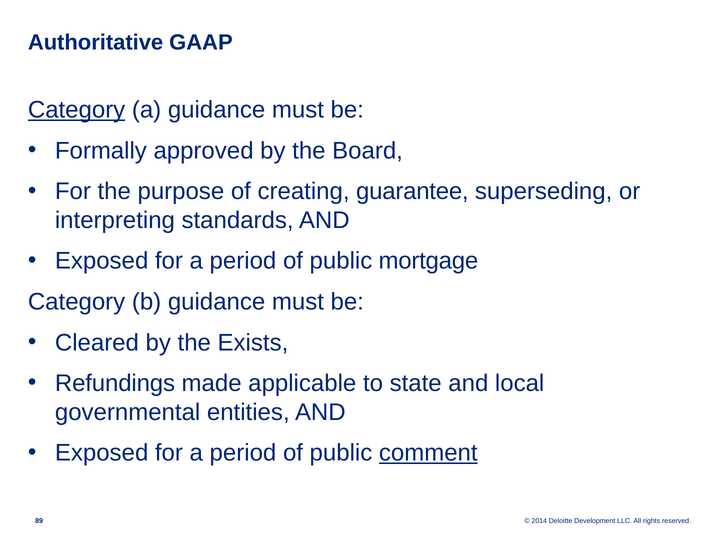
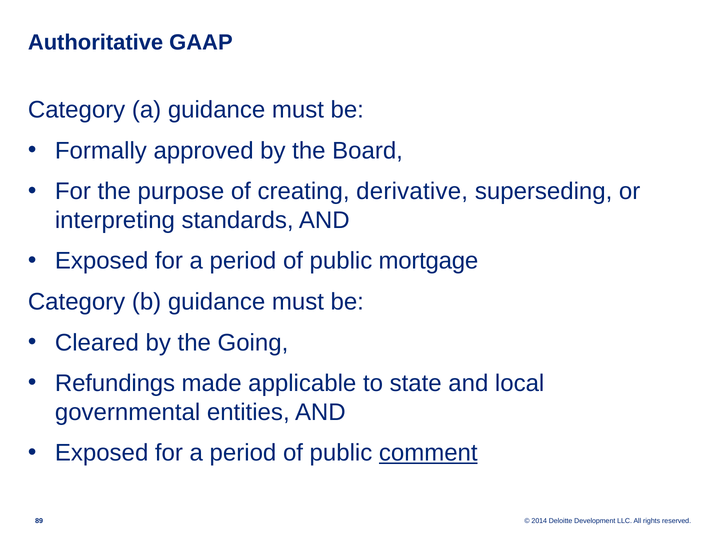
Category at (77, 110) underline: present -> none
guarantee: guarantee -> derivative
Exists: Exists -> Going
